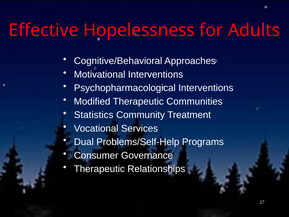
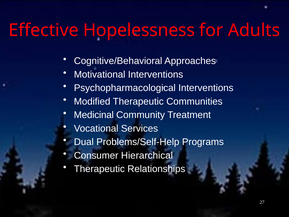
Statistics: Statistics -> Medicinal
Governance: Governance -> Hierarchical
